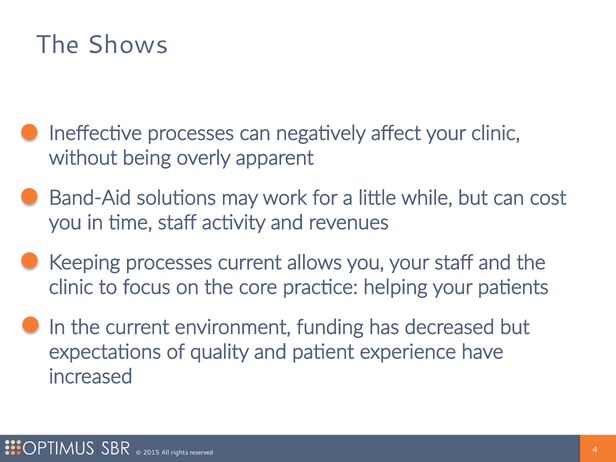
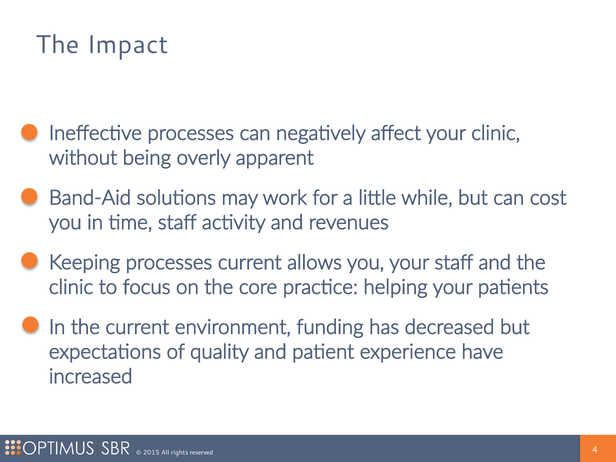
Shows: Shows -> Impact
